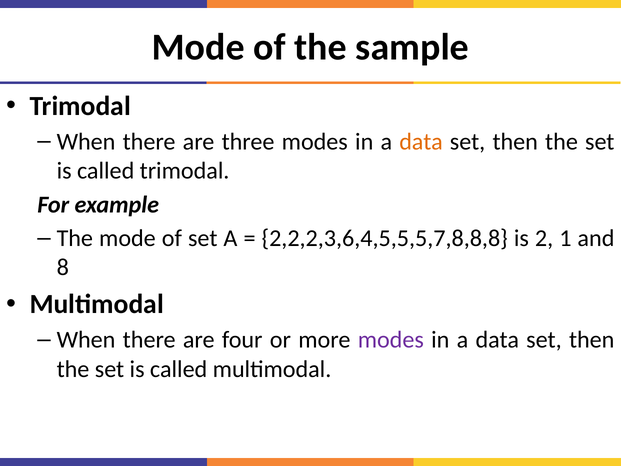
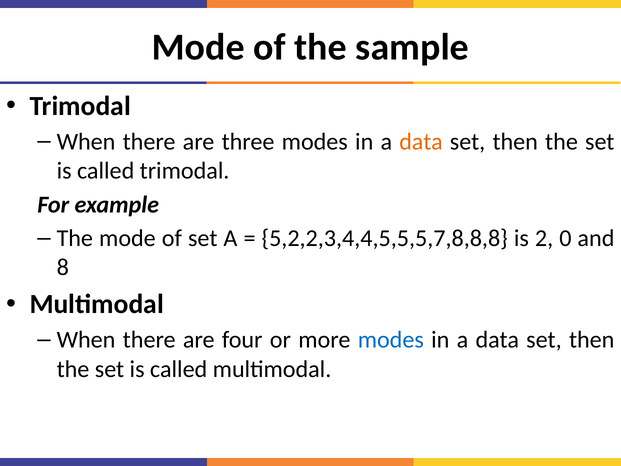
2,2,2,3,6,4,5,5,5,7,8,8,8: 2,2,2,3,6,4,5,5,5,7,8,8,8 -> 5,2,2,3,4,4,5,5,5,7,8,8,8
1: 1 -> 0
modes at (391, 340) colour: purple -> blue
